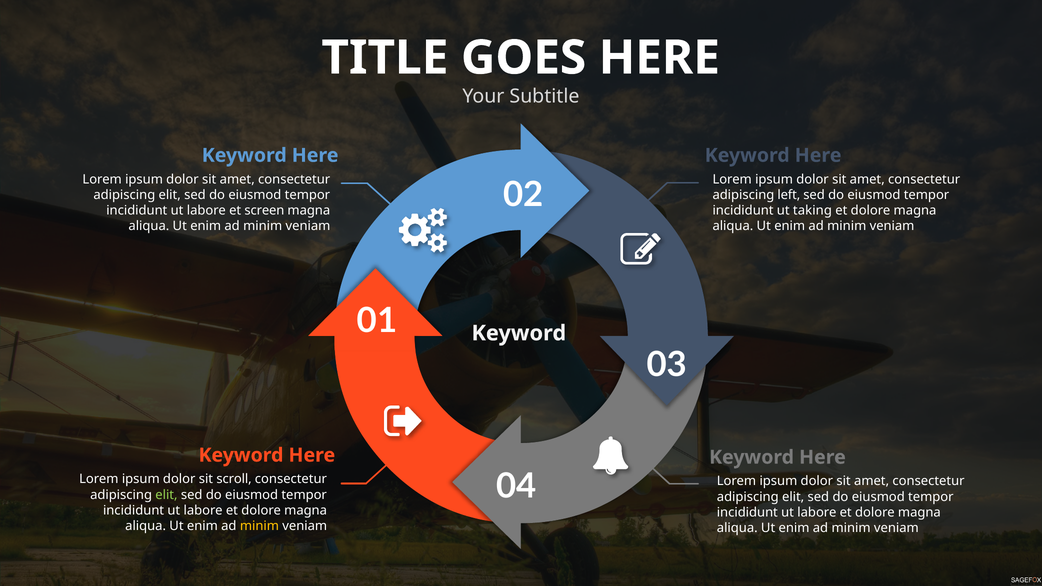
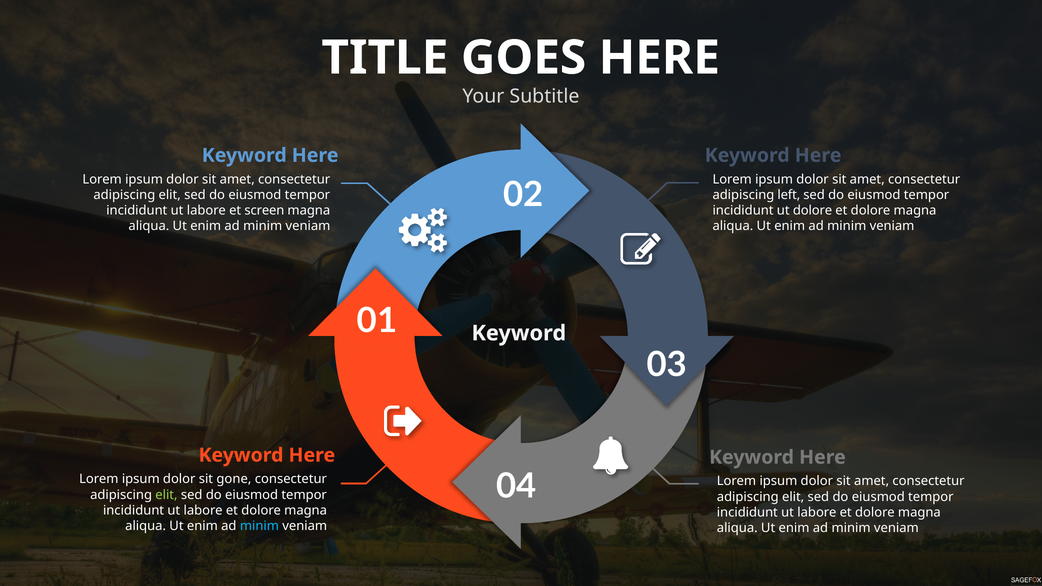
ut taking: taking -> dolore
scroll: scroll -> gone
minim at (259, 526) colour: yellow -> light blue
